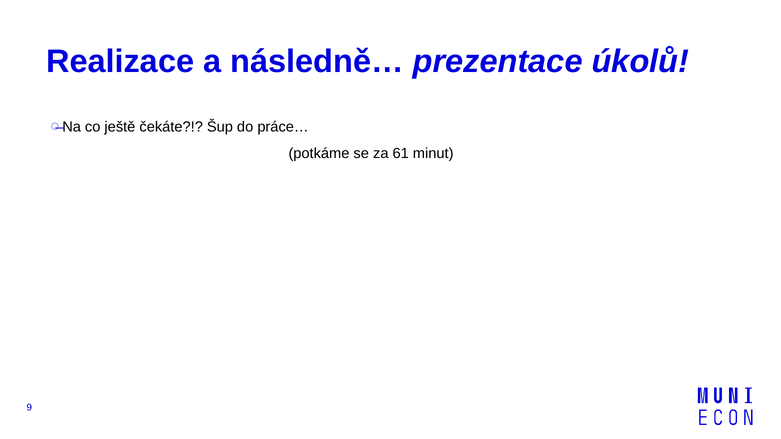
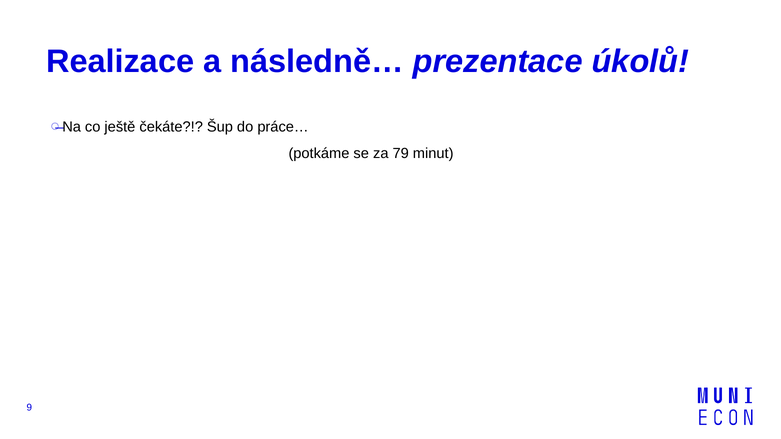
61: 61 -> 79
